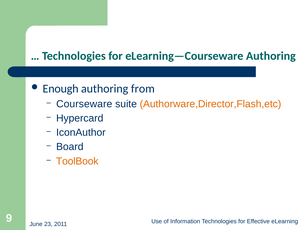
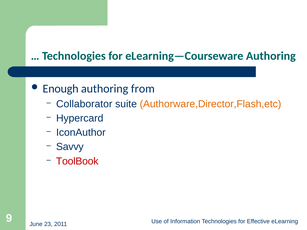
Courseware: Courseware -> Collaborator
Board: Board -> Savvy
ToolBook colour: orange -> red
